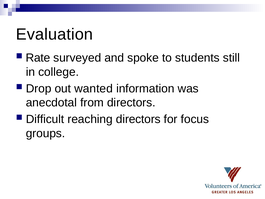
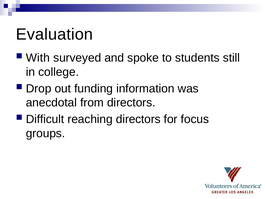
Rate: Rate -> With
wanted: wanted -> funding
